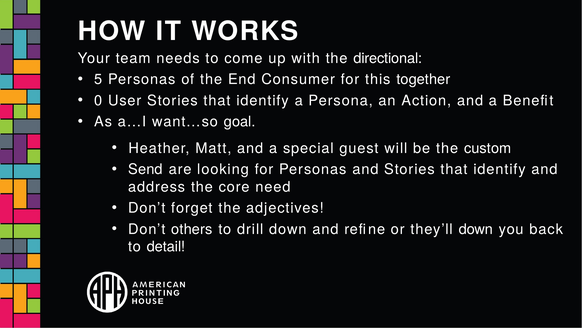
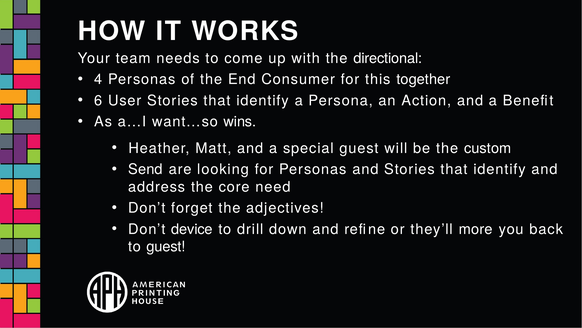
5: 5 -> 4
0: 0 -> 6
goal: goal -> wins
others: others -> device
they’ll down: down -> more
to detail: detail -> guest
